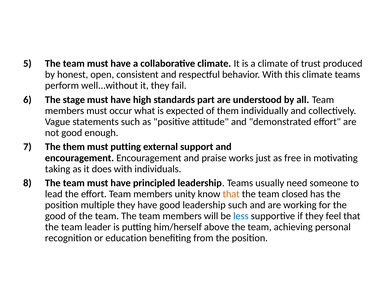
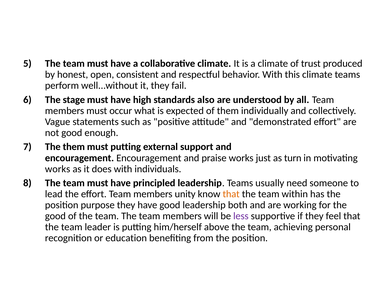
part: part -> also
free: free -> turn
taking at (58, 169): taking -> works
closed: closed -> within
multiple: multiple -> purpose
leadership such: such -> both
less colour: blue -> purple
